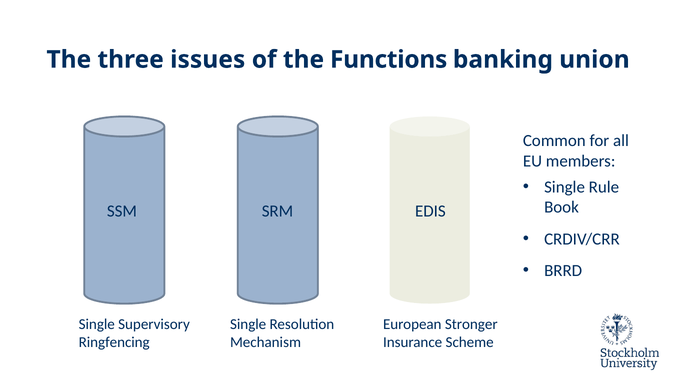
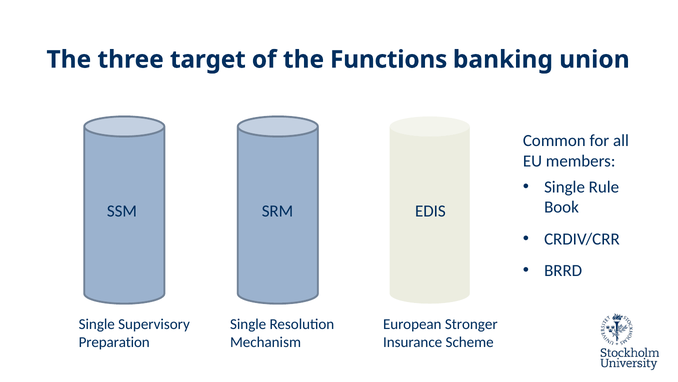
issues: issues -> target
Ringfencing: Ringfencing -> Preparation
